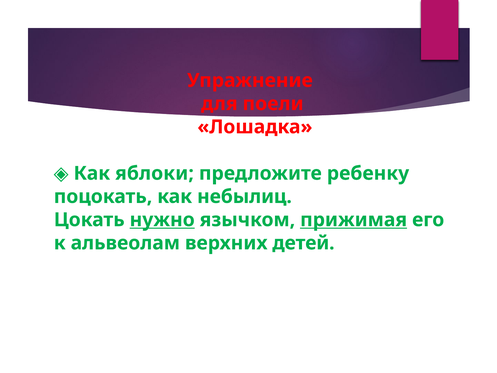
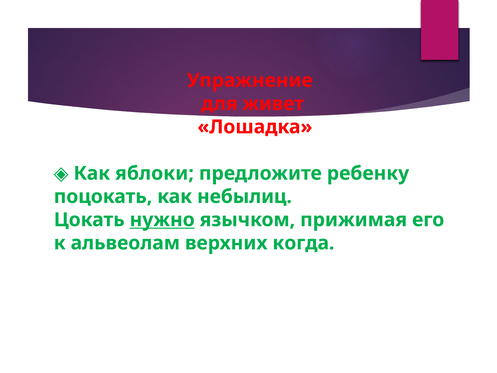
поели: поели -> живет
прижимая underline: present -> none
детей: детей -> когда
